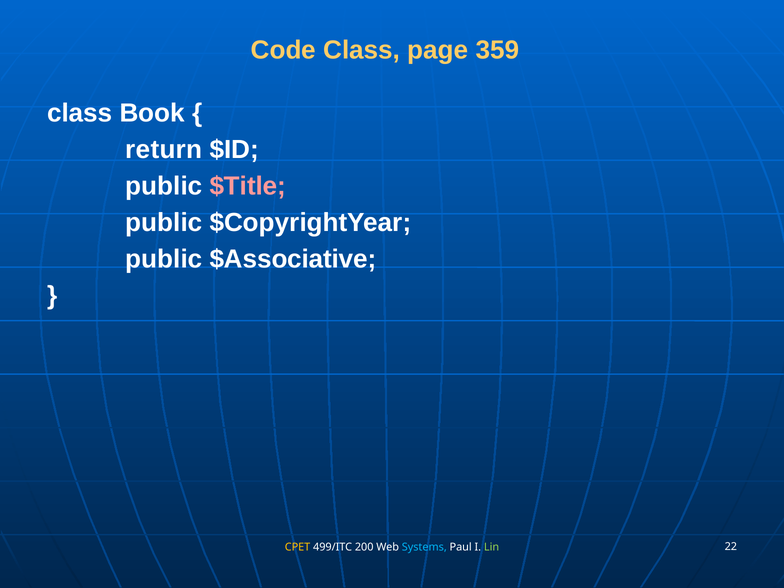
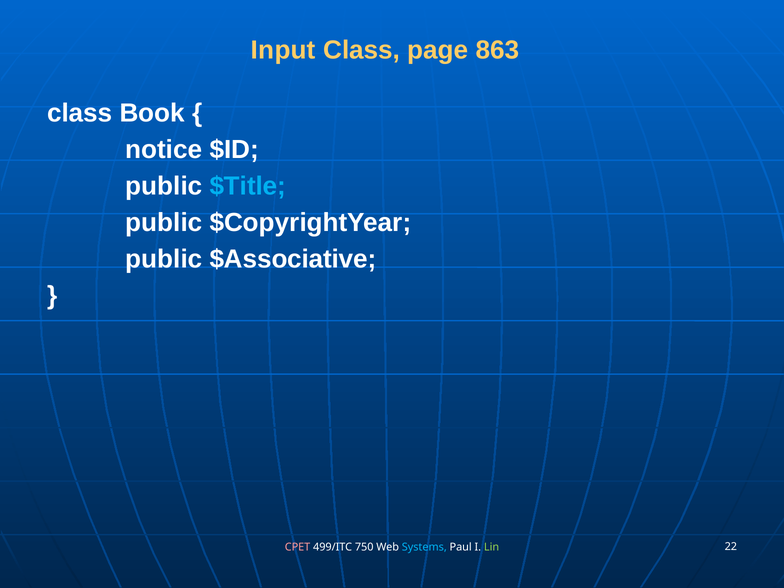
Code: Code -> Input
359: 359 -> 863
return: return -> notice
$Title colour: pink -> light blue
CPET colour: yellow -> pink
200: 200 -> 750
